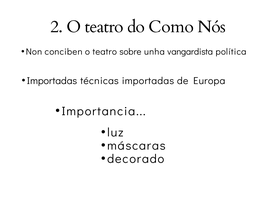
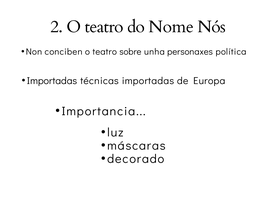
Como: Como -> Nome
vangardista: vangardista -> personaxes
